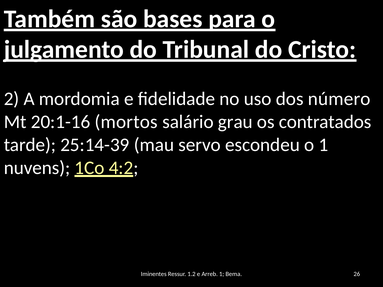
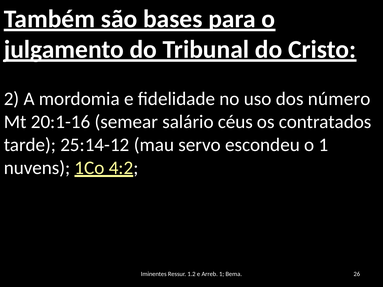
mortos: mortos -> semear
grau: grau -> céus
25:14-39: 25:14-39 -> 25:14-12
